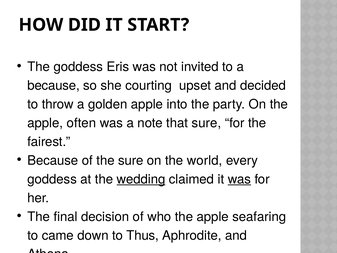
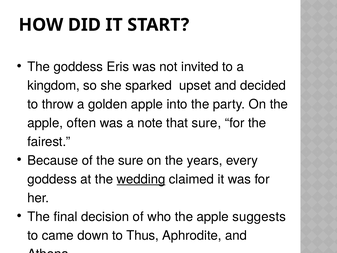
because at (54, 86): because -> kingdom
courting: courting -> sparked
world: world -> years
was at (239, 179) underline: present -> none
seafaring: seafaring -> suggests
